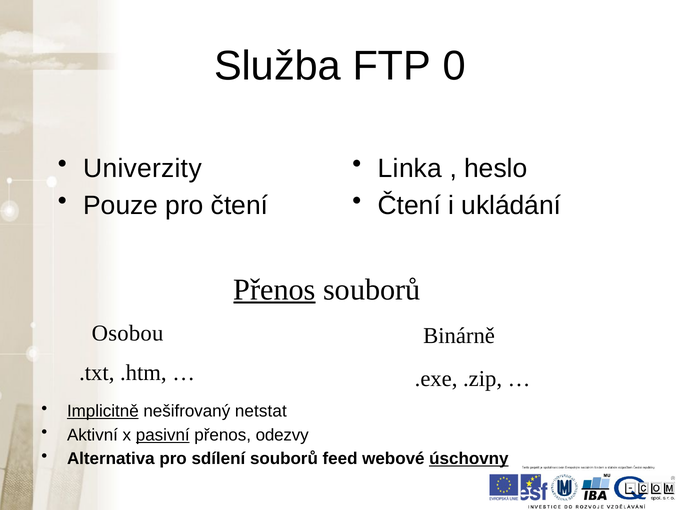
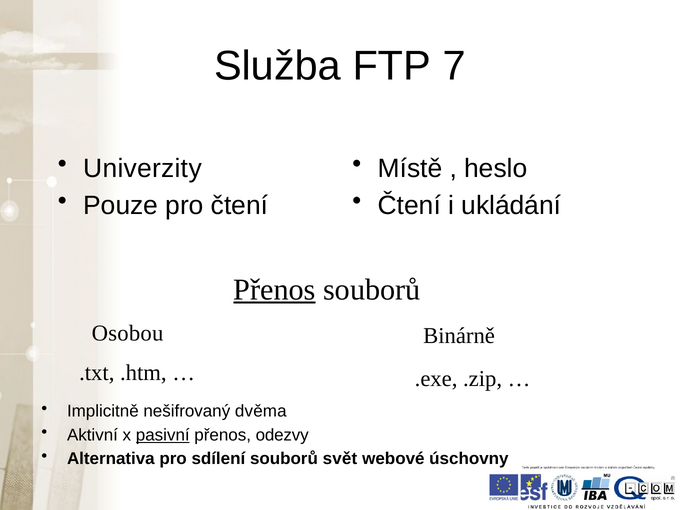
0: 0 -> 7
Linka: Linka -> Místě
Implicitně underline: present -> none
netstat: netstat -> dvěma
feed: feed -> svět
úschovny underline: present -> none
